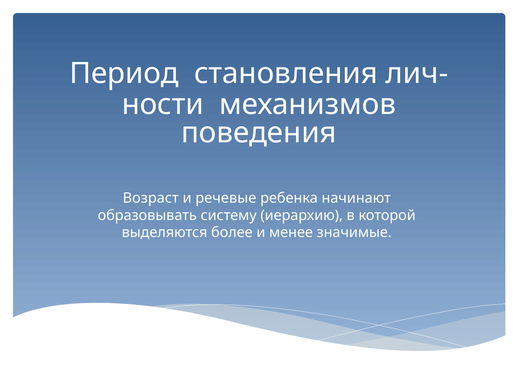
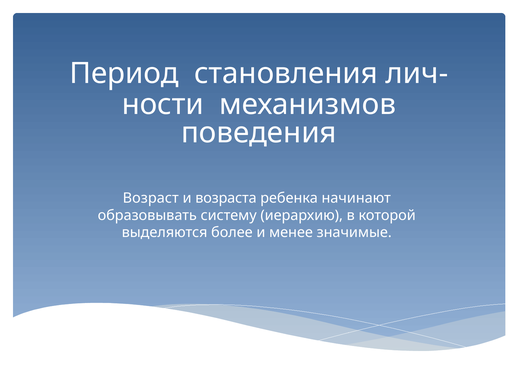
речевые: речевые -> возраста
